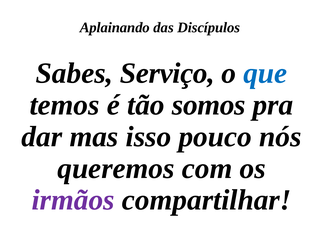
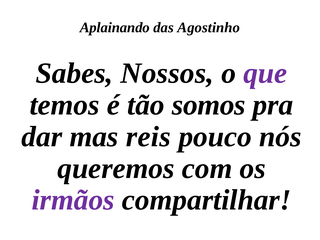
Discípulos: Discípulos -> Agostinho
Serviço: Serviço -> Nossos
que colour: blue -> purple
isso: isso -> reis
